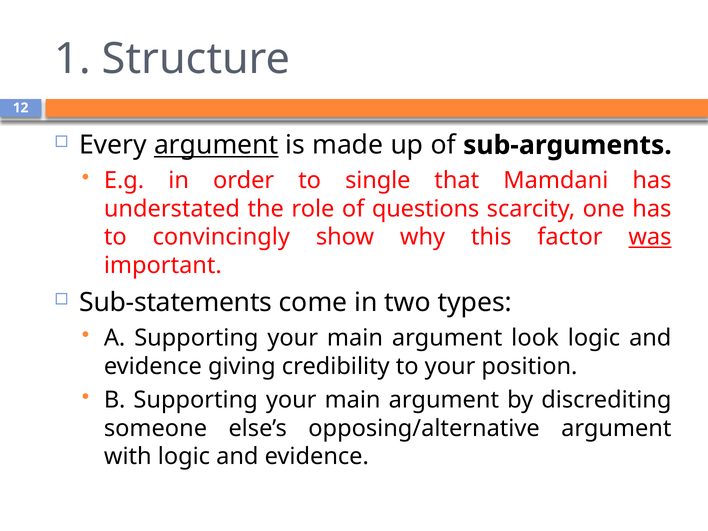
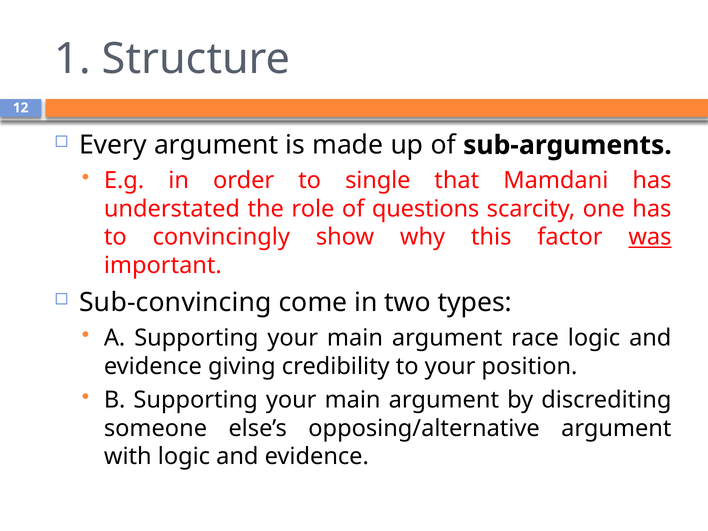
argument at (216, 145) underline: present -> none
Sub-statements: Sub-statements -> Sub-convincing
look: look -> race
